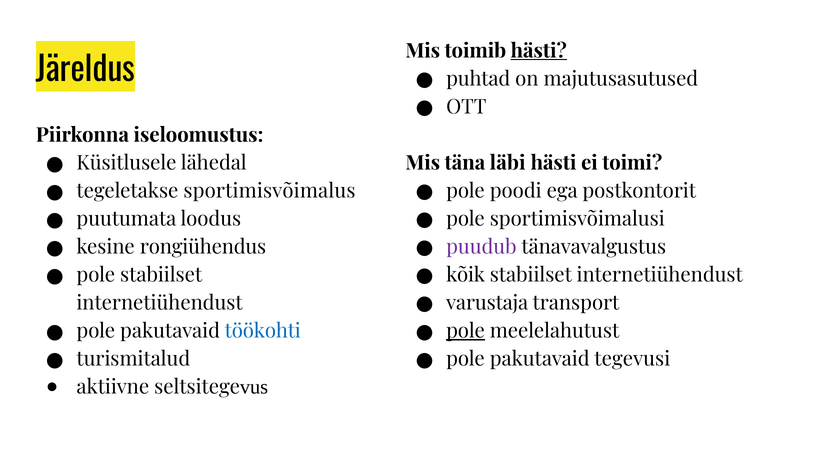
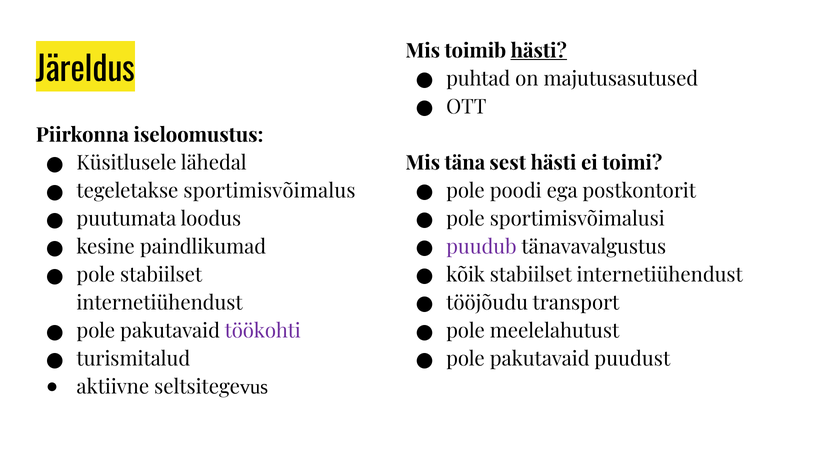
läbi: läbi -> sest
rongiühendus: rongiühendus -> paindlikumad
varustaja: varustaja -> tööjõudu
pole at (466, 331) underline: present -> none
töökohti colour: blue -> purple
tegevusi: tegevusi -> puudust
